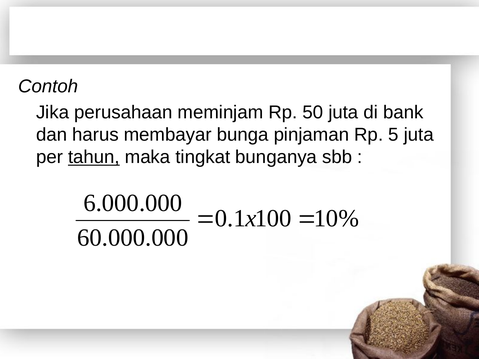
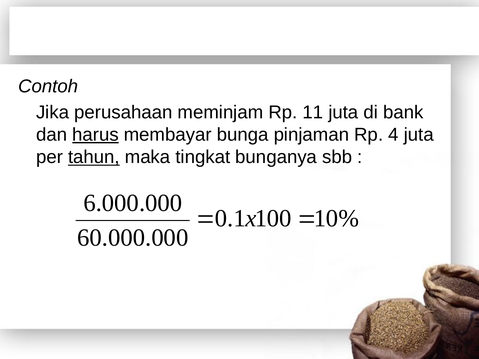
50: 50 -> 11
harus underline: none -> present
5: 5 -> 4
